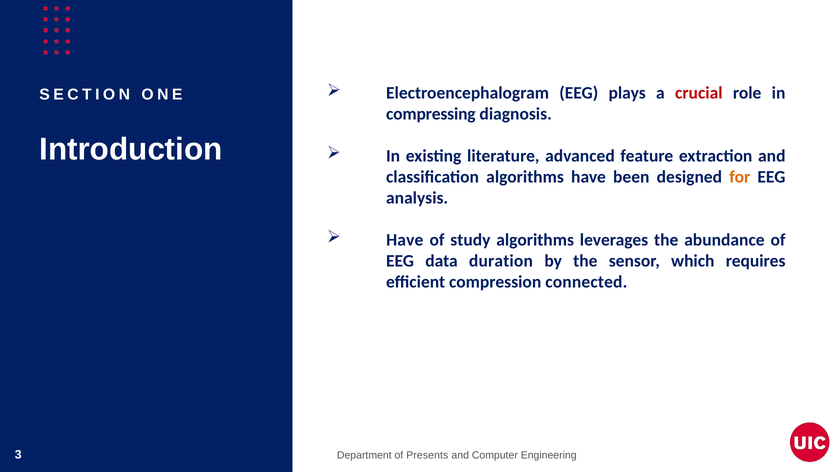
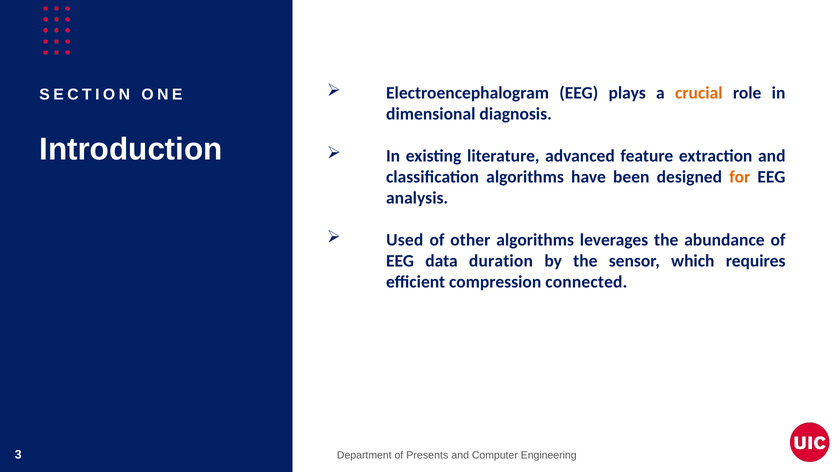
crucial colour: red -> orange
compressing: compressing -> dimensional
Have at (405, 240): Have -> Used
study: study -> other
